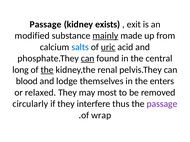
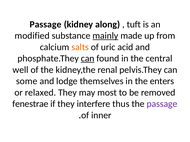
exists: exists -> along
exit: exit -> tuft
salts colour: blue -> orange
uric underline: present -> none
long: long -> well
the at (47, 70) underline: present -> none
blood: blood -> some
circularly: circularly -> fenestrae
wrap: wrap -> inner
